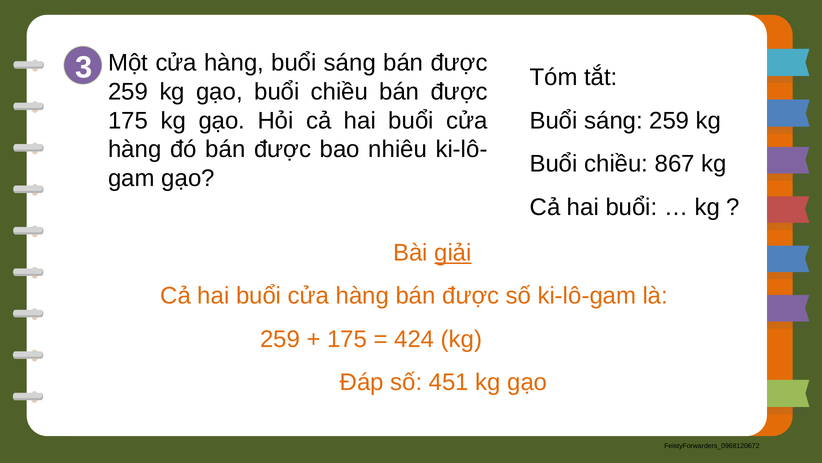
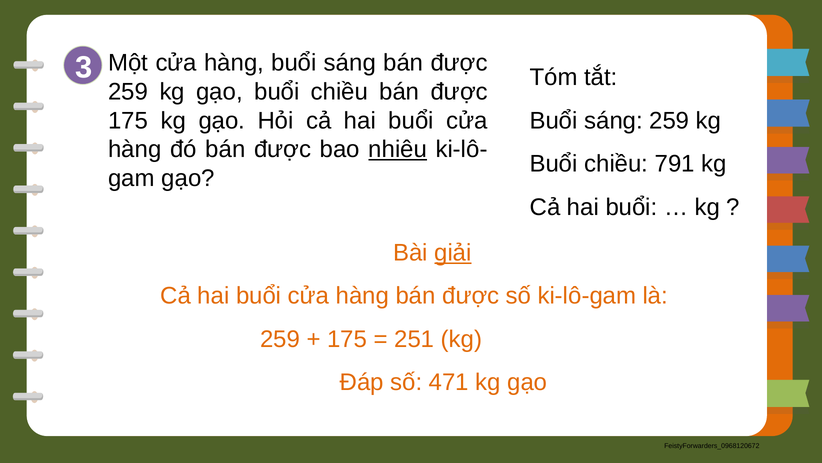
nhiêu underline: none -> present
867: 867 -> 791
424: 424 -> 251
451: 451 -> 471
